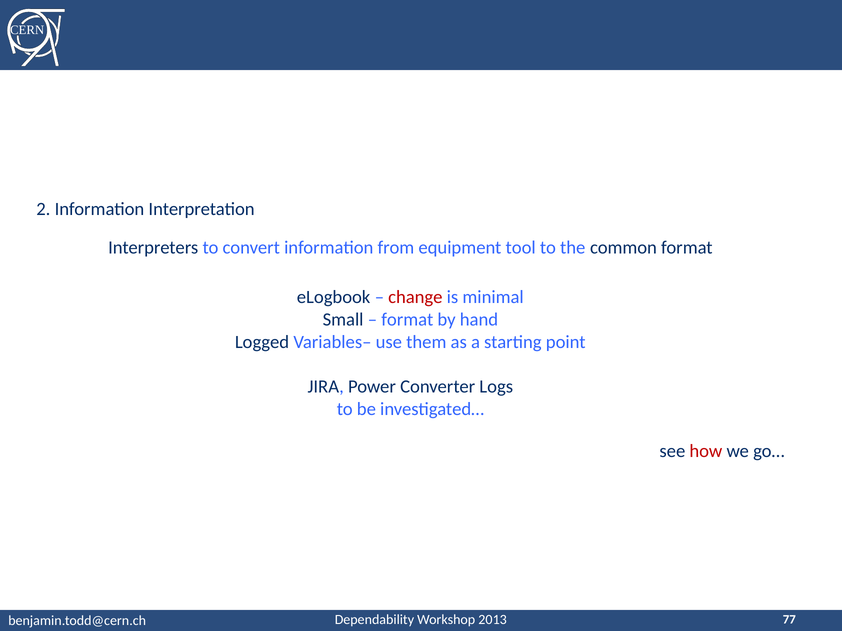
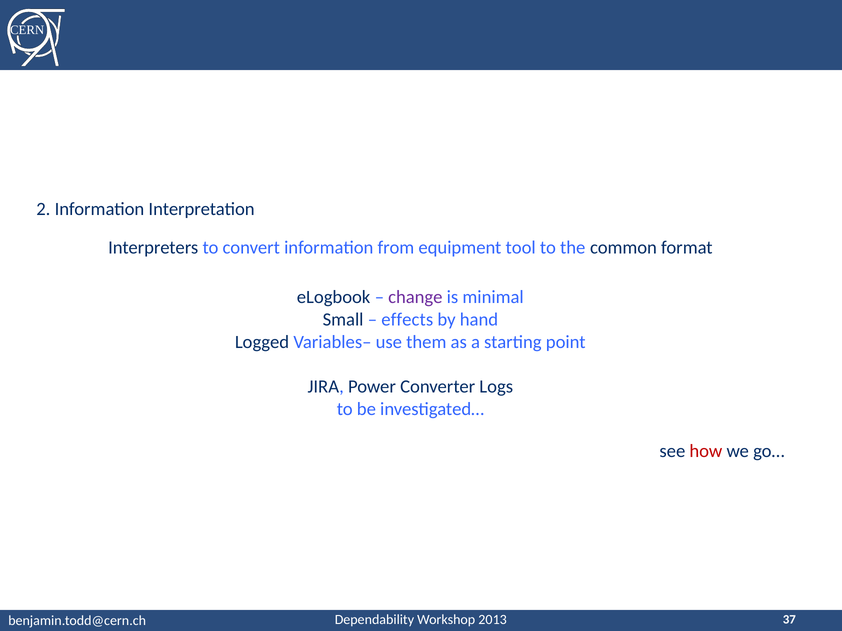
change colour: red -> purple
format at (407, 320): format -> effects
77: 77 -> 37
